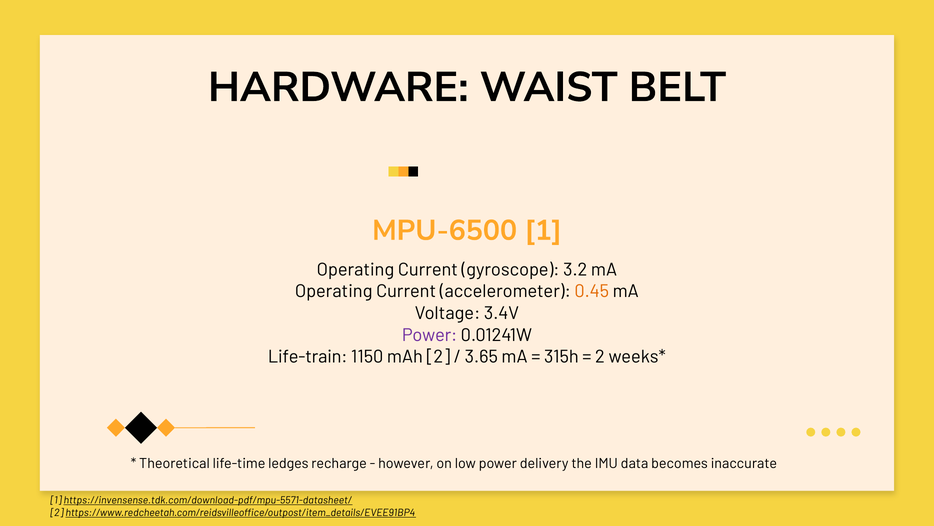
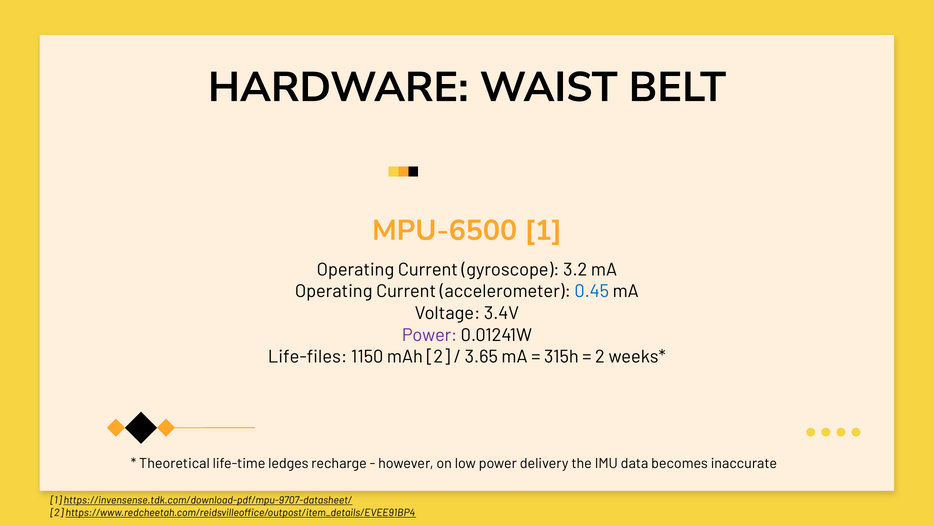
0.45 colour: orange -> blue
Life-train: Life-train -> Life-files
https://invensense.tdk.com/download-pdf/mpu-5571-datasheet/: https://invensense.tdk.com/download-pdf/mpu-5571-datasheet/ -> https://invensense.tdk.com/download-pdf/mpu-9707-datasheet/
